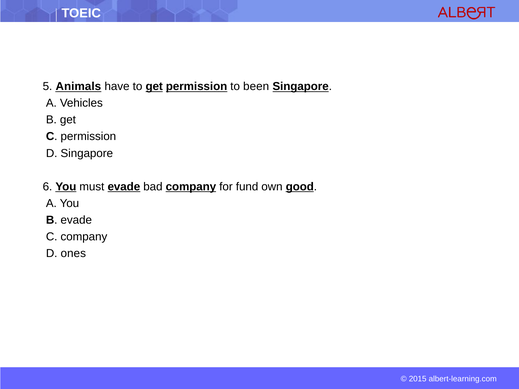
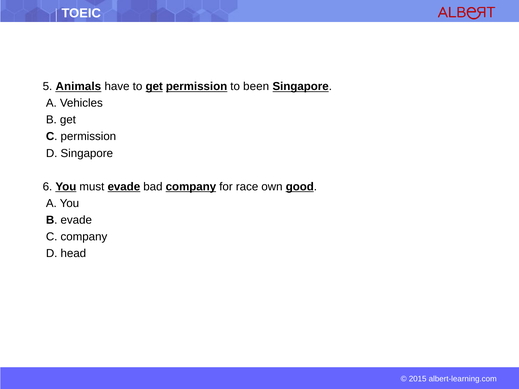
fund: fund -> race
ones: ones -> head
